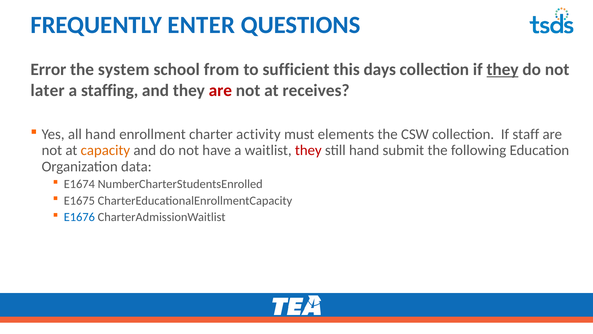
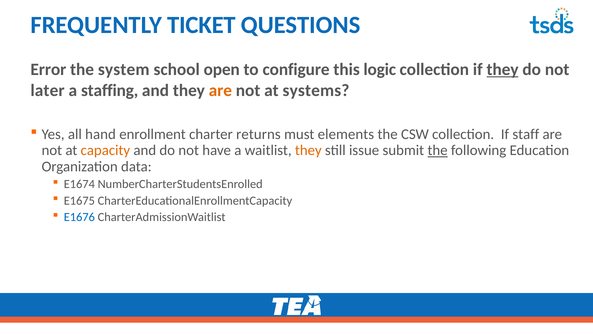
ENTER: ENTER -> TICKET
from: from -> open
sufficient: sufficient -> configure
days: days -> logic
are at (220, 90) colour: red -> orange
receives: receives -> systems
activity: activity -> returns
they at (308, 150) colour: red -> orange
still hand: hand -> issue
the at (438, 150) underline: none -> present
